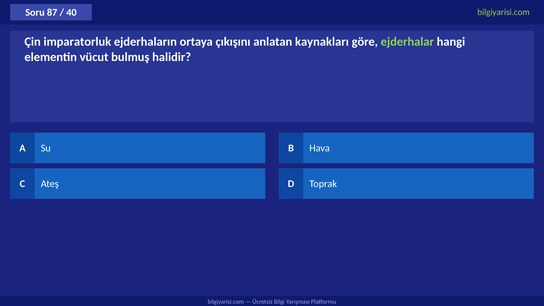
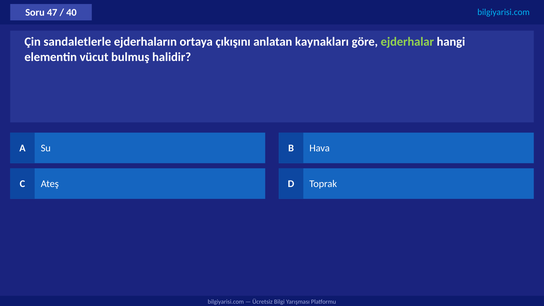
87: 87 -> 47
bilgiyarisi.com at (504, 12) colour: light green -> light blue
imparatorluk: imparatorluk -> sandaletlerle
